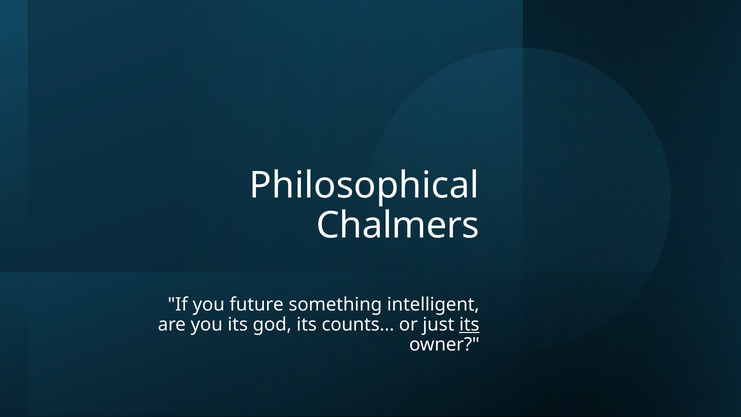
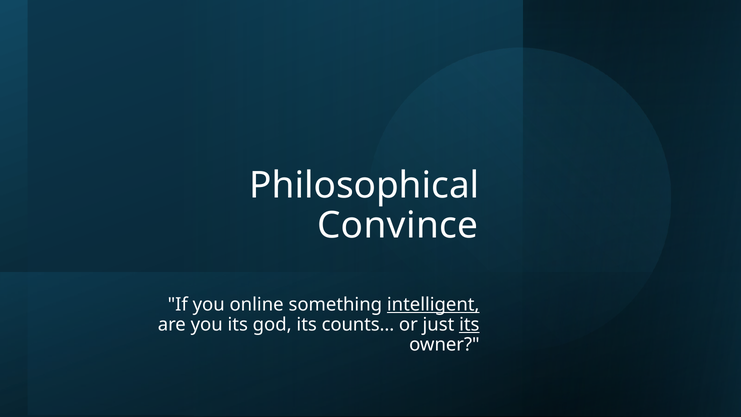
Chalmers: Chalmers -> Convince
future: future -> online
intelligent underline: none -> present
